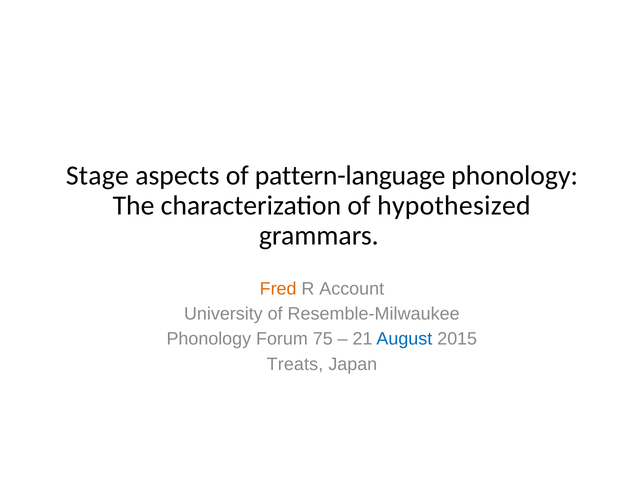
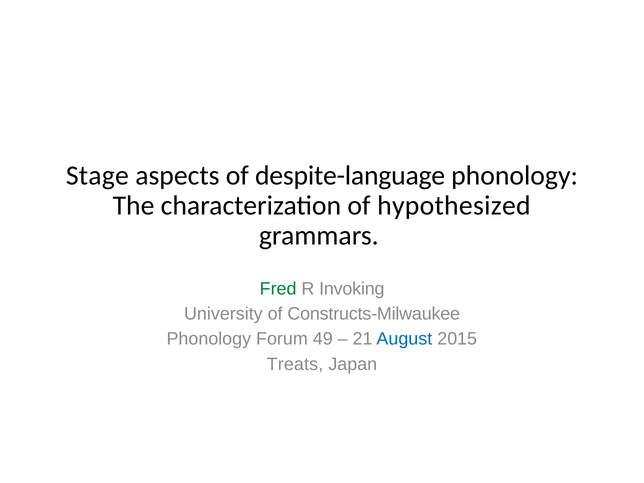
pattern-language: pattern-language -> despite-language
Fred colour: orange -> green
Account: Account -> Invoking
Resemble-Milwaukee: Resemble-Milwaukee -> Constructs-Milwaukee
75: 75 -> 49
